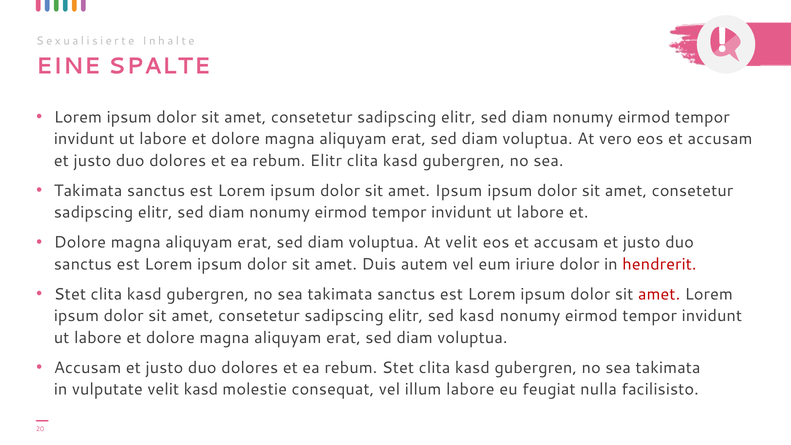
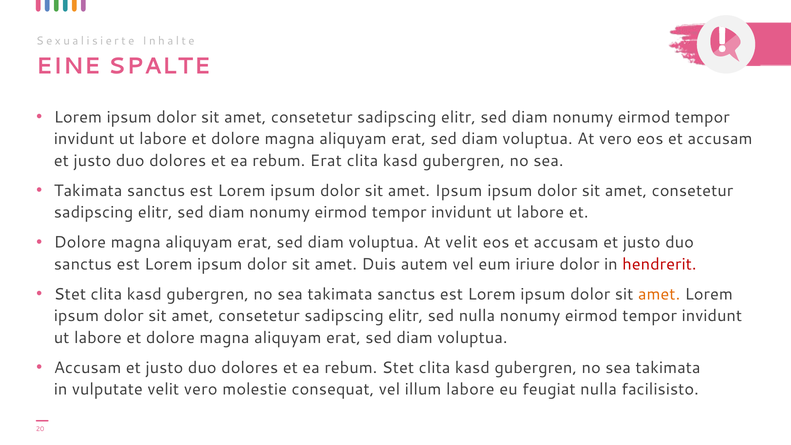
rebum Elitr: Elitr -> Erat
amet at (659, 294) colour: red -> orange
sed kasd: kasd -> nulla
velit kasd: kasd -> vero
